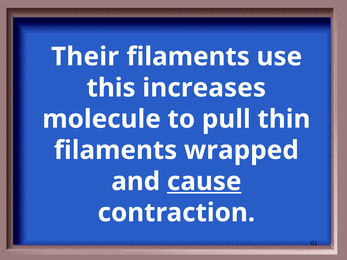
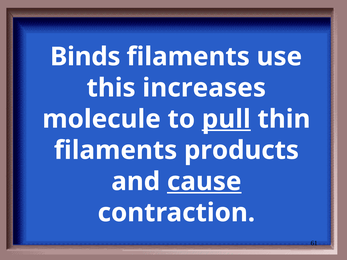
Their: Their -> Binds
pull underline: none -> present
wrapped: wrapped -> products
